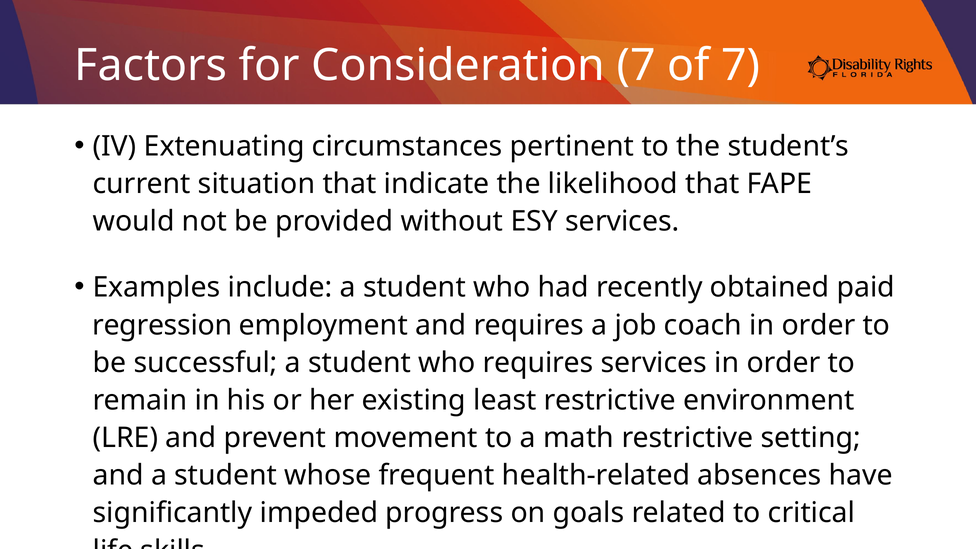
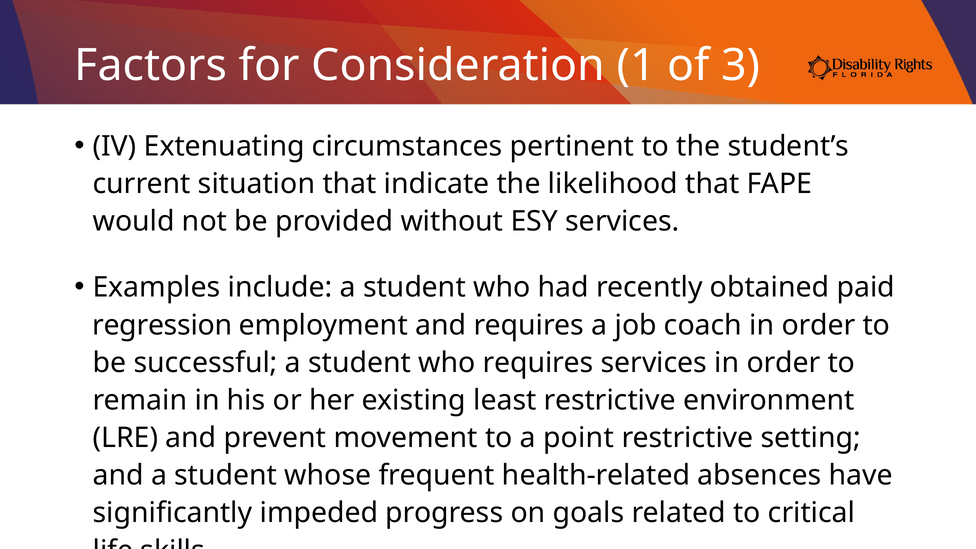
Consideration 7: 7 -> 1
of 7: 7 -> 3
math: math -> point
